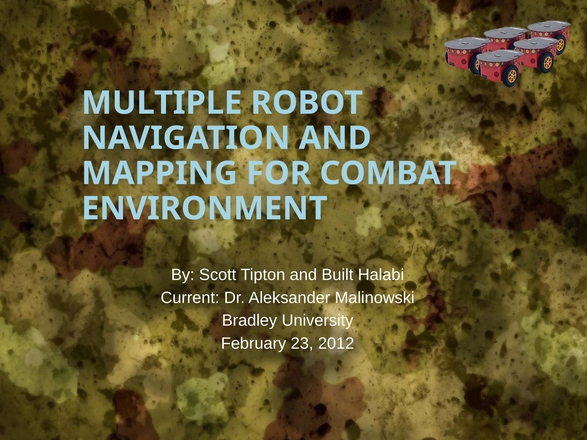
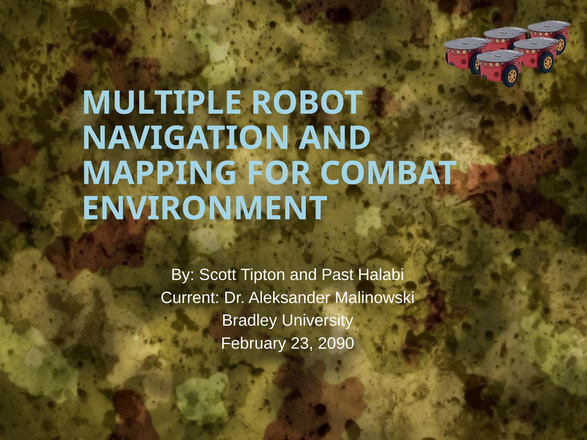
Built: Built -> Past
2012: 2012 -> 2090
